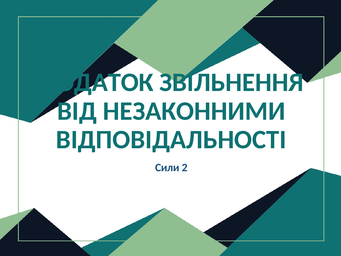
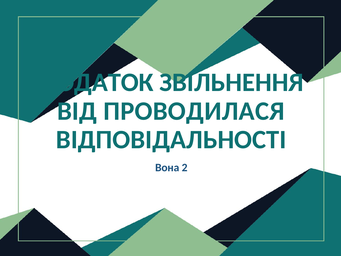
НЕЗАКОННИМИ: НЕЗАКОННИМИ -> ПРОВОДИЛАСЯ
Сили: Сили -> Вона
